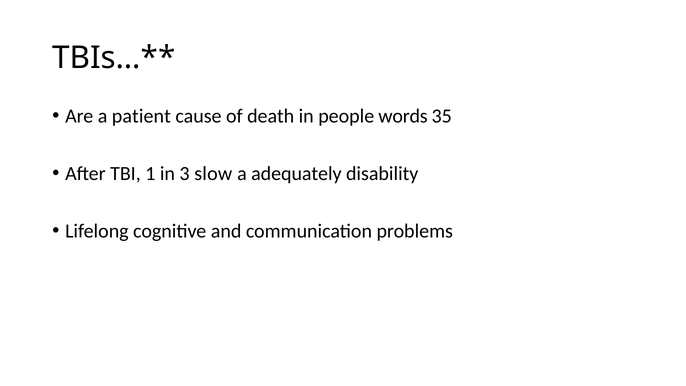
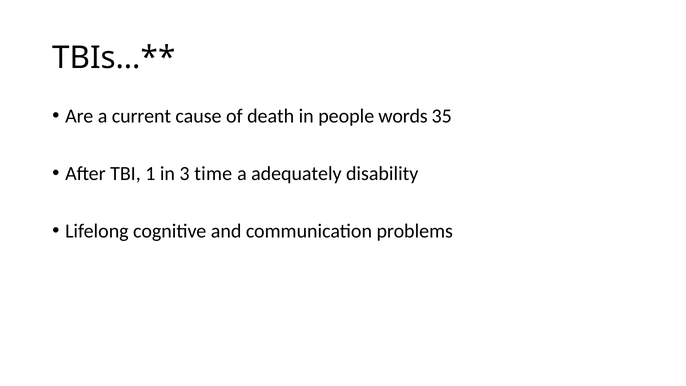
patient: patient -> current
slow: slow -> time
